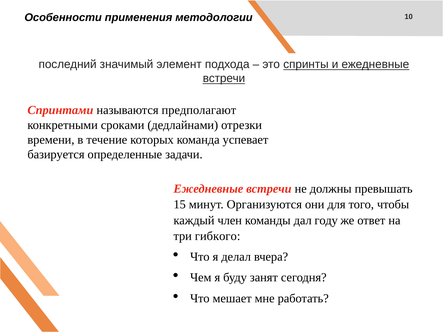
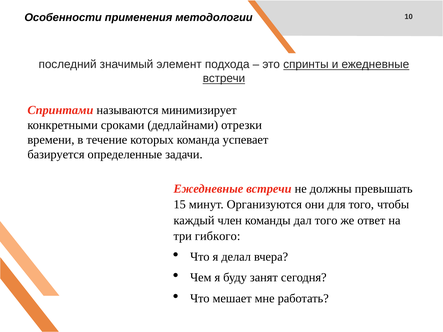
предполагают: предполагают -> минимизирует
дал году: году -> того
